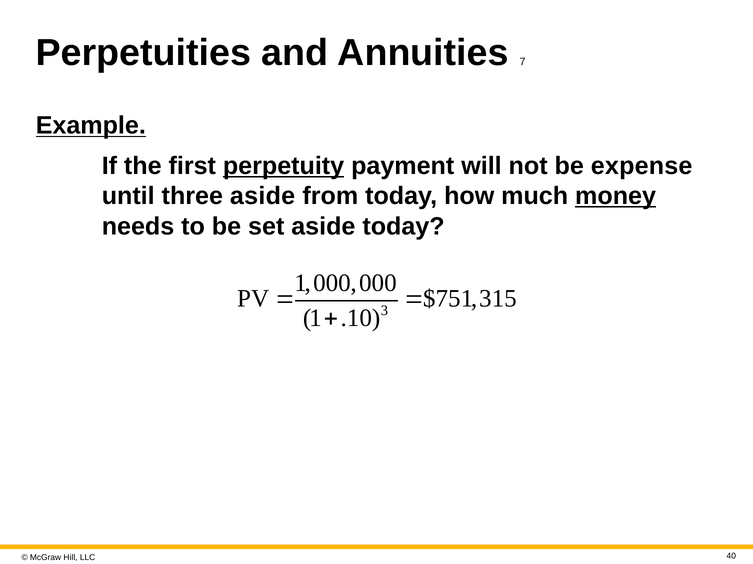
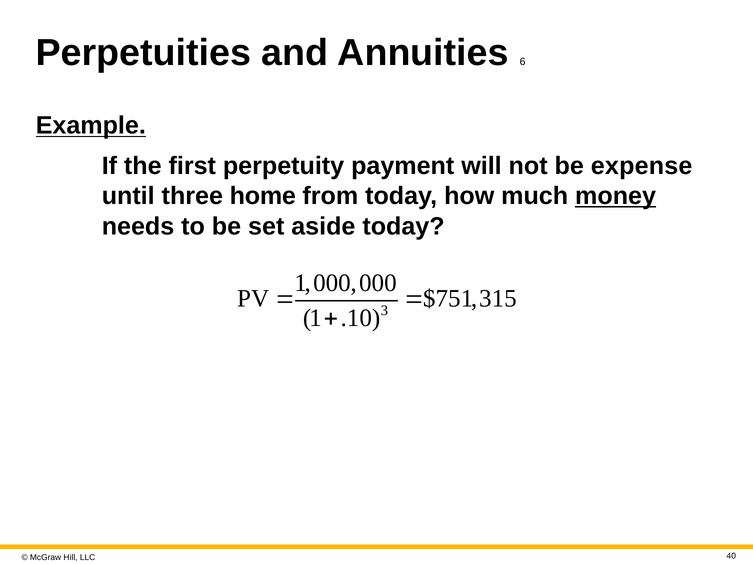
7: 7 -> 6
perpetuity underline: present -> none
three aside: aside -> home
